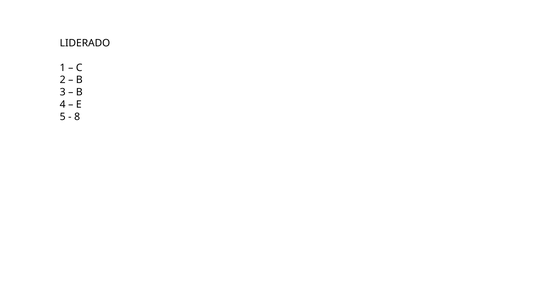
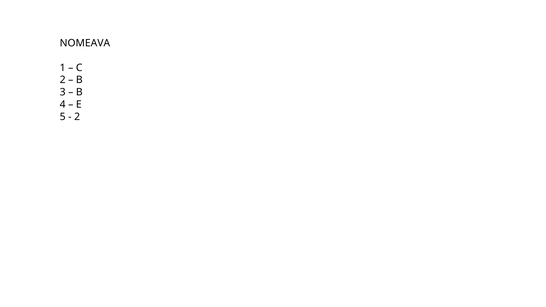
LIDERADO: LIDERADO -> NOMEAVA
8 at (77, 117): 8 -> 2
